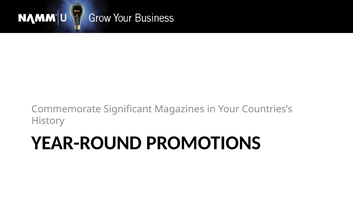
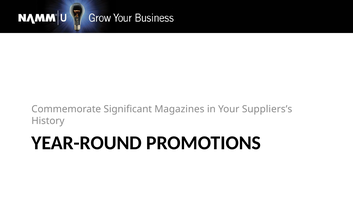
Countries’s: Countries’s -> Suppliers’s
